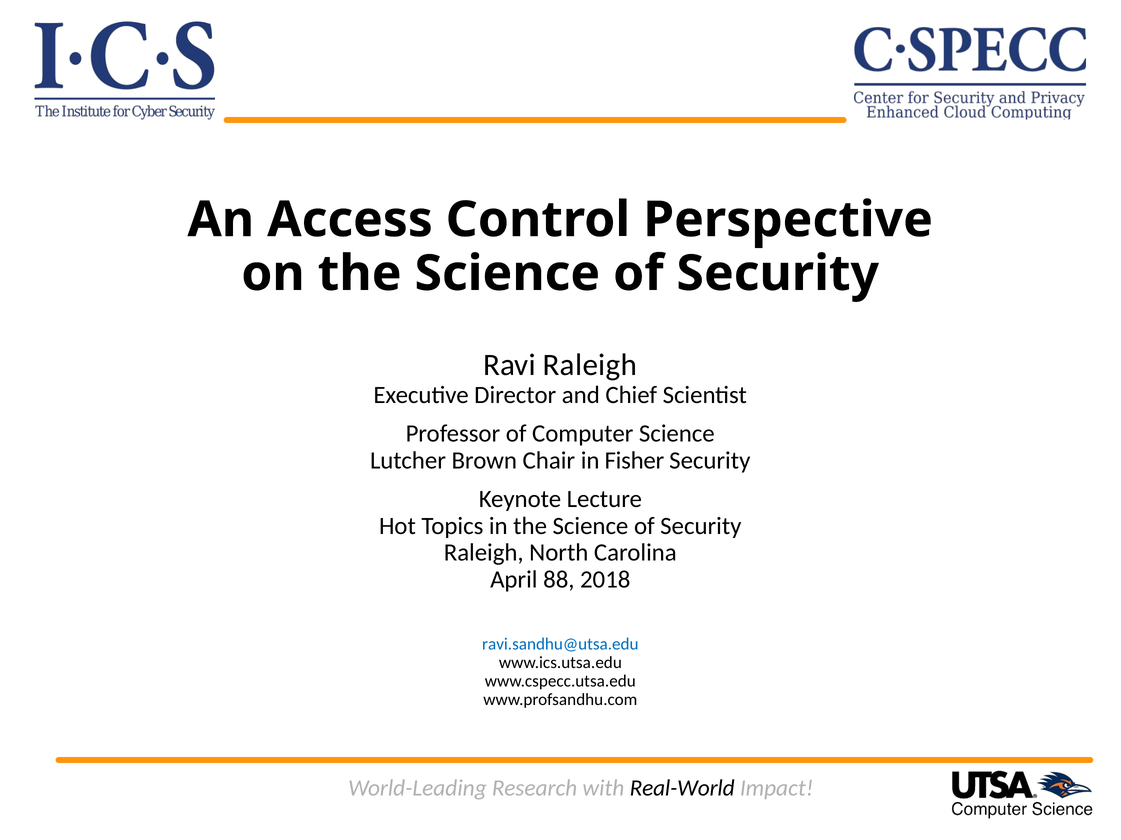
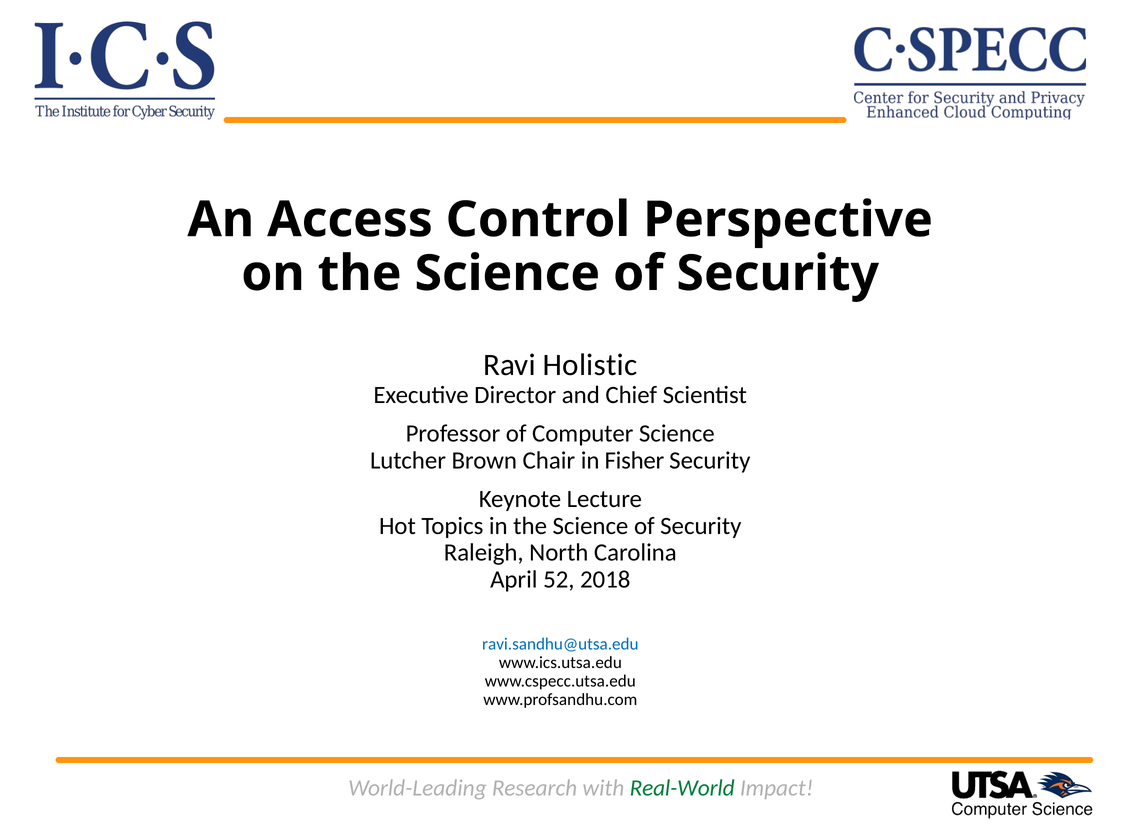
Ravi Raleigh: Raleigh -> Holistic
88: 88 -> 52
Real-World colour: black -> green
